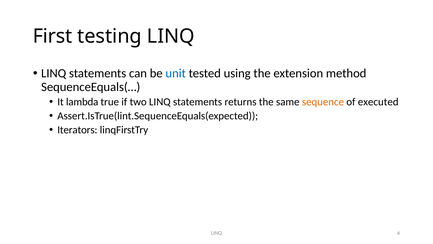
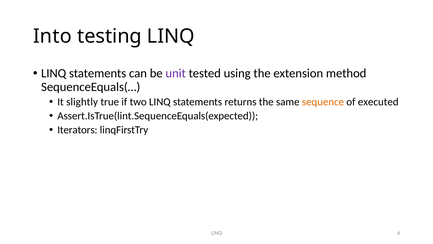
First: First -> Into
unit colour: blue -> purple
lambda: lambda -> slightly
